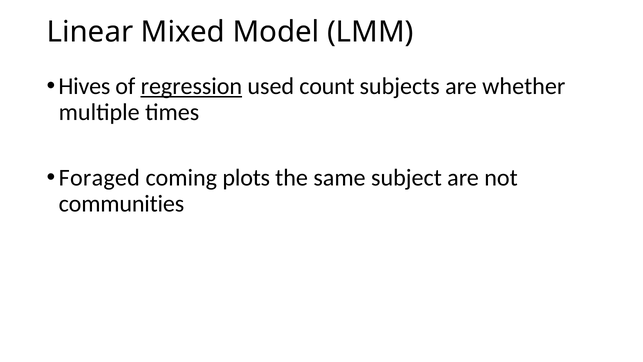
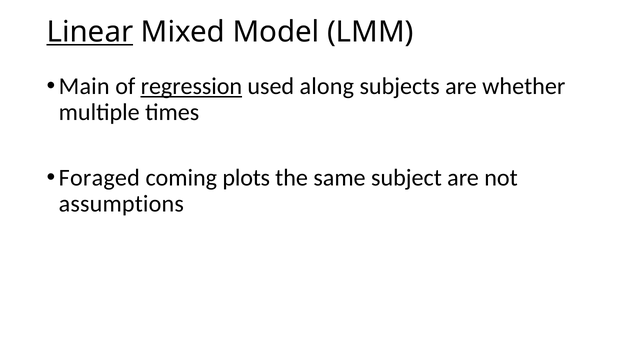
Linear underline: none -> present
Hives: Hives -> Main
count: count -> along
communities: communities -> assumptions
